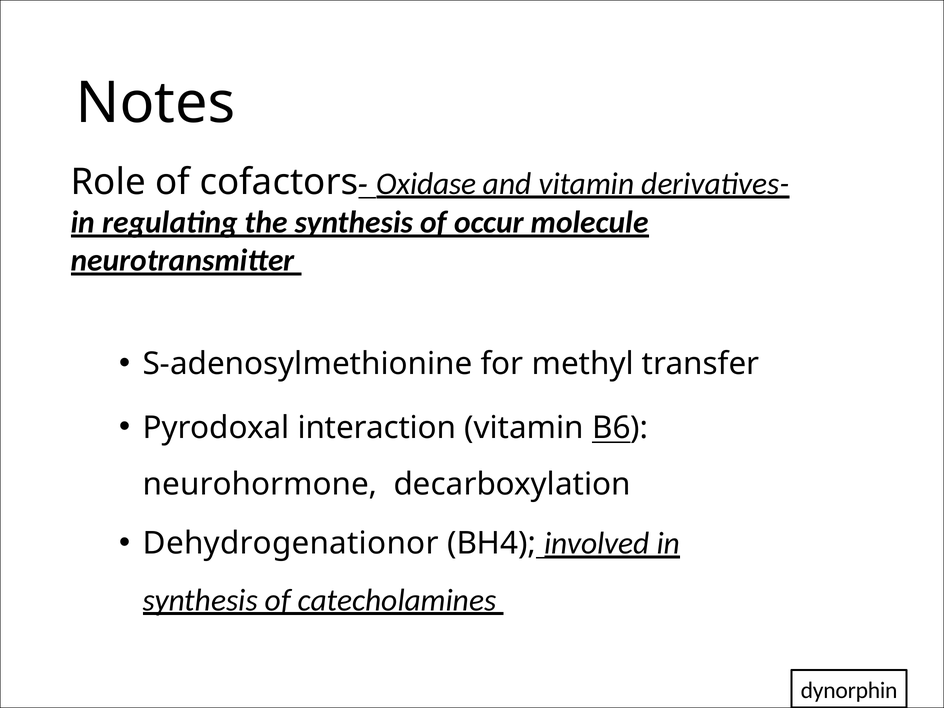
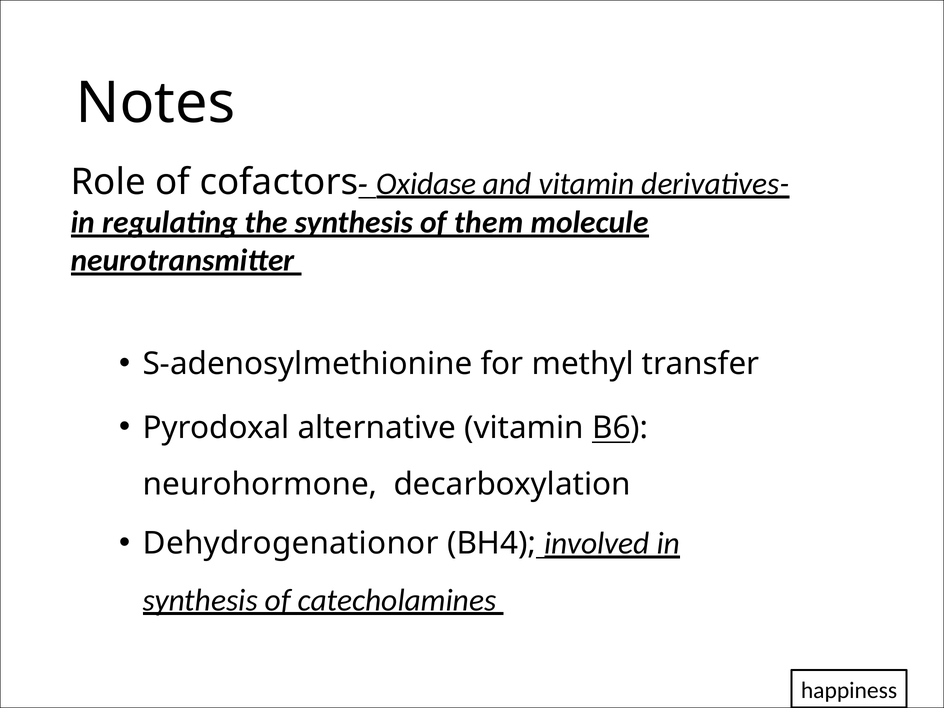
occur: occur -> them
interaction: interaction -> alternative
dynorphin: dynorphin -> happiness
